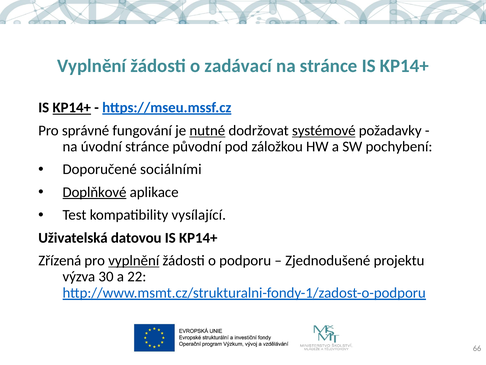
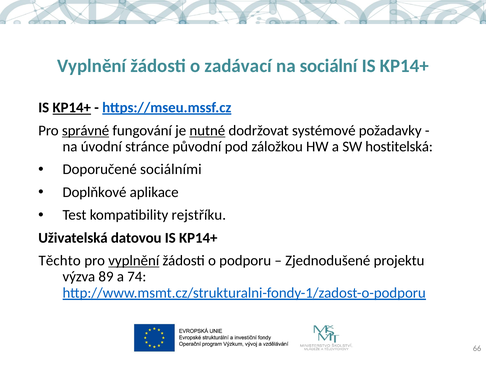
na stránce: stránce -> sociální
správné underline: none -> present
systémové underline: present -> none
pochybení: pochybení -> hostitelská
Doplňkové underline: present -> none
vysílající: vysílající -> rejstříku
Zřízená: Zřízená -> Těchto
30: 30 -> 89
22: 22 -> 74
